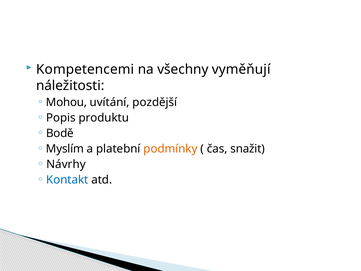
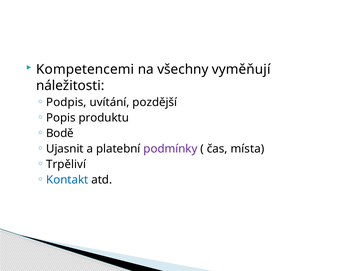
Mohou: Mohou -> Podpis
Myslím: Myslím -> Ujasnit
podmínky colour: orange -> purple
snažit: snažit -> místa
Návrhy: Návrhy -> Trpěliví
